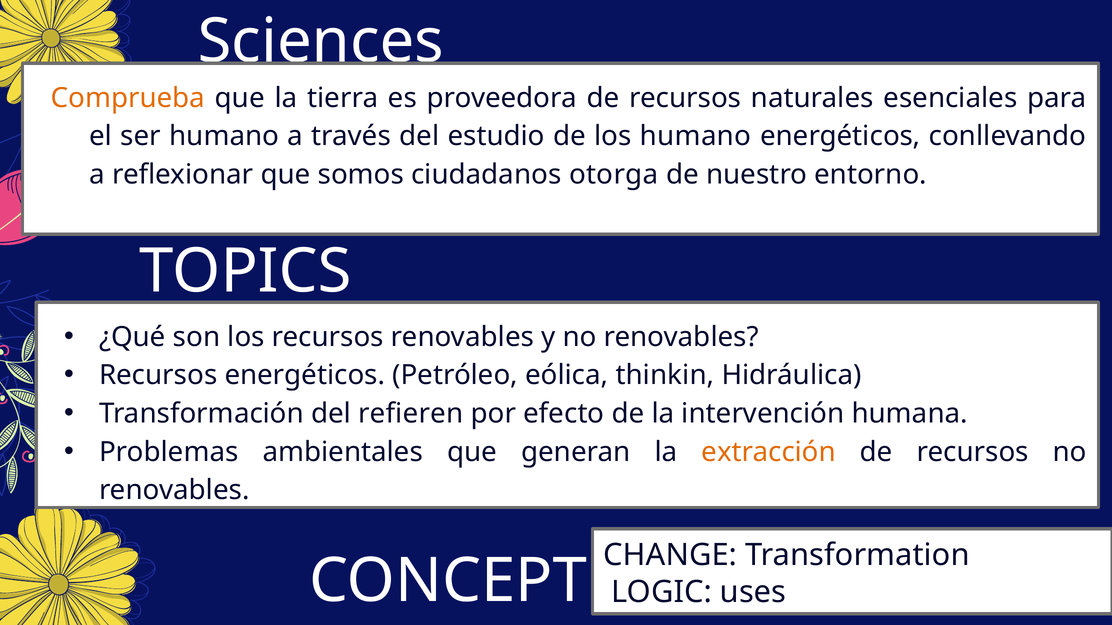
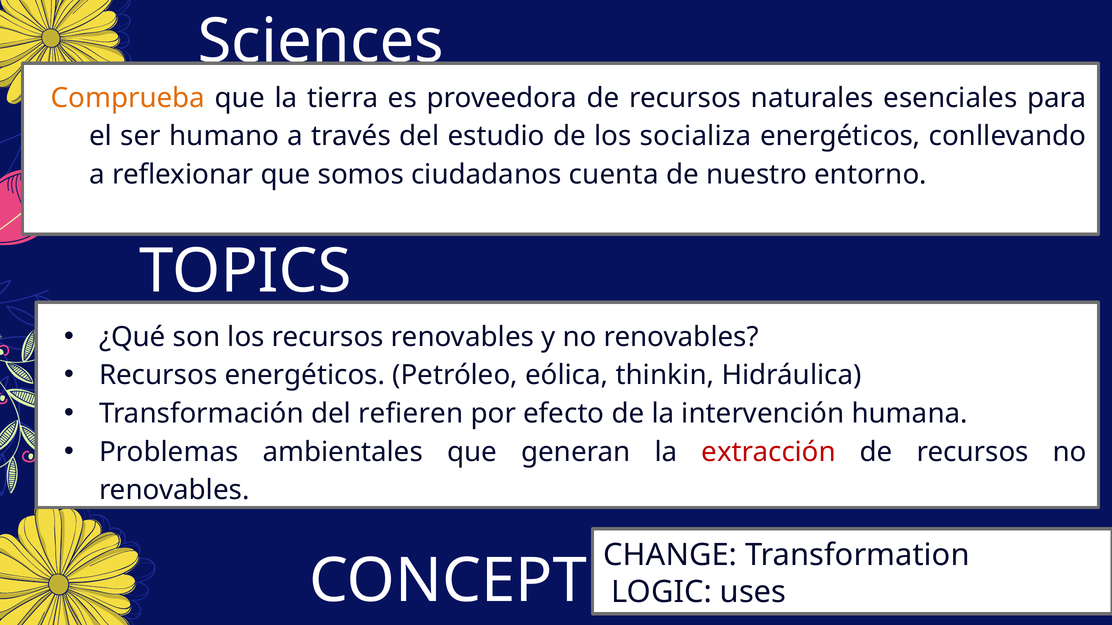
los humano: humano -> socializa
otorga: otorga -> cuenta
extracción colour: orange -> red
